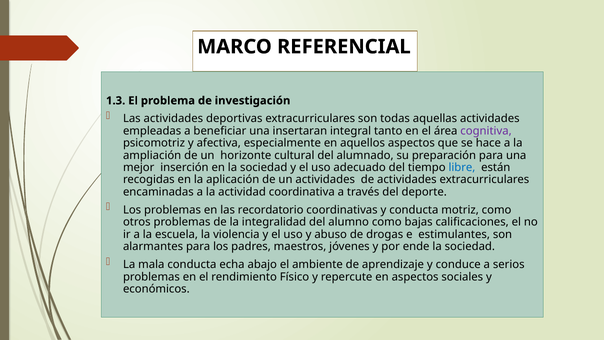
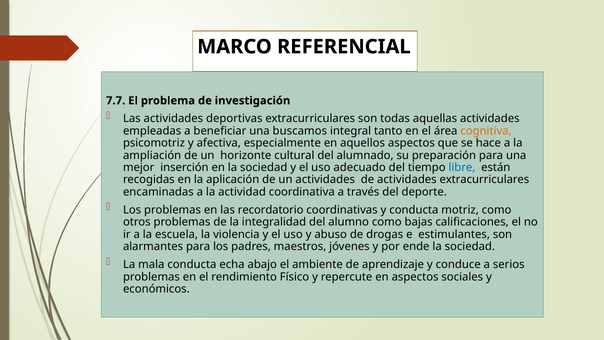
1.3: 1.3 -> 7.7
insertaran: insertaran -> buscamos
cognitiva colour: purple -> orange
